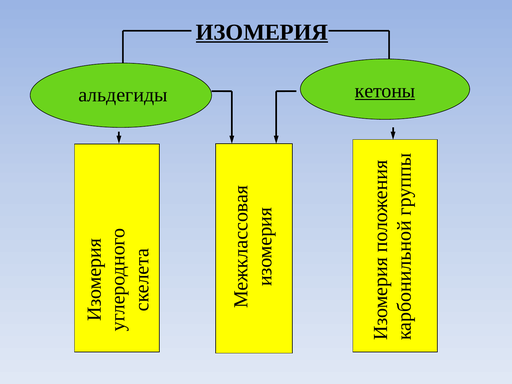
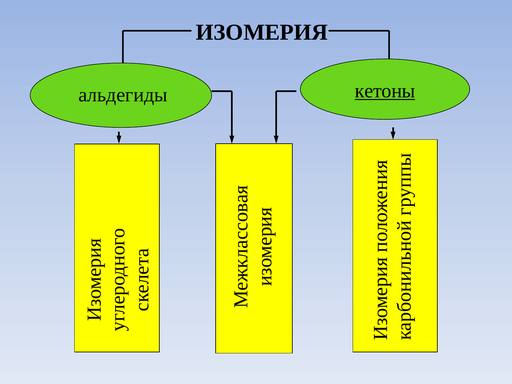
ИЗОМЕРИЯ underline: present -> none
